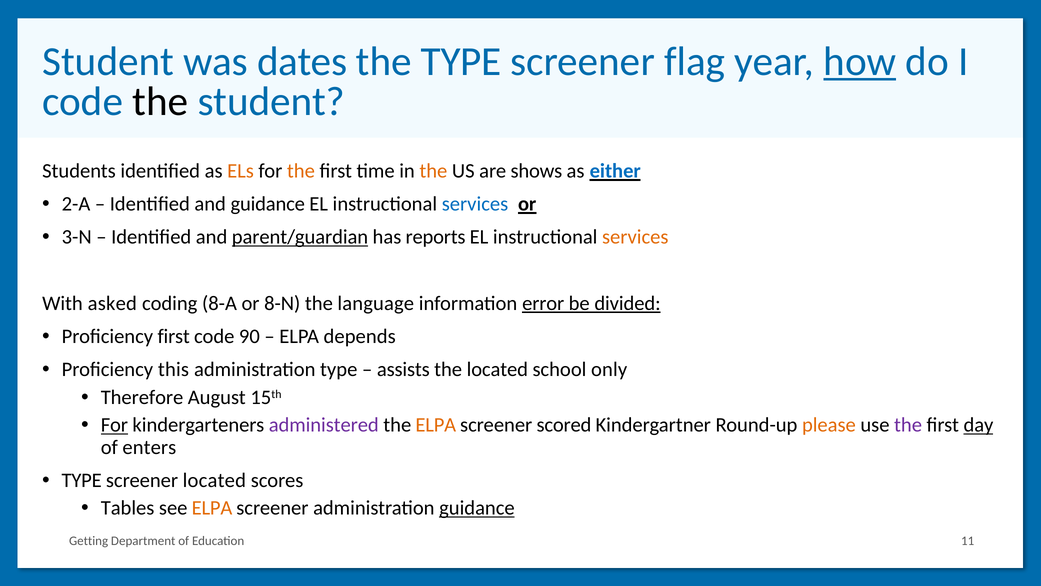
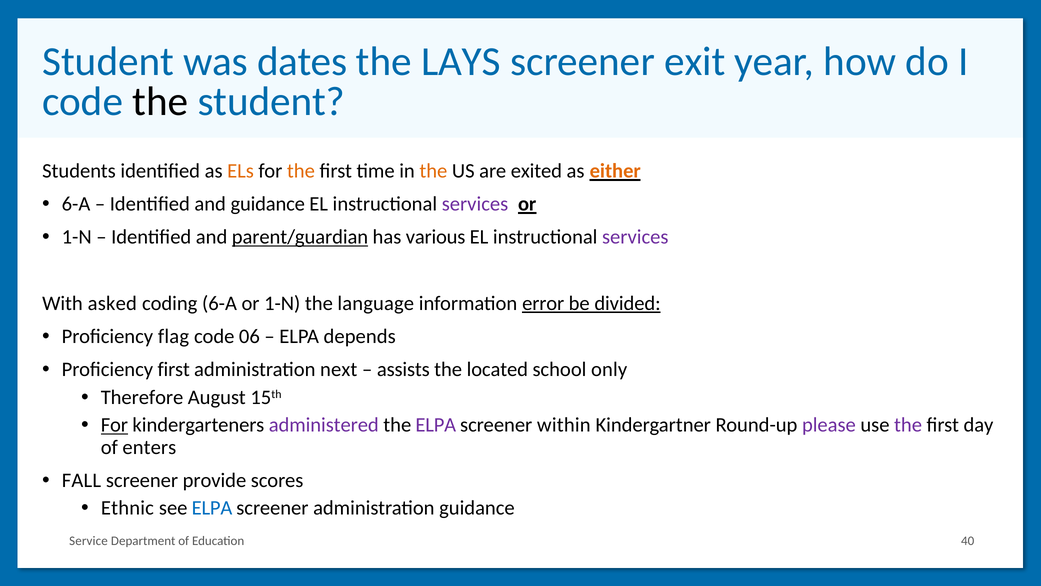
the TYPE: TYPE -> LAYS
flag: flag -> exit
how underline: present -> none
shows: shows -> exited
either colour: blue -> orange
2-A at (76, 204): 2-A -> 6-A
services at (475, 204) colour: blue -> purple
3-N at (77, 237): 3-N -> 1-N
reports: reports -> various
services at (635, 237) colour: orange -> purple
coding 8-A: 8-A -> 6-A
or 8-N: 8-N -> 1-N
Proficiency first: first -> flag
90: 90 -> 06
Proficiency this: this -> first
administration type: type -> next
ELPA at (436, 425) colour: orange -> purple
scored: scored -> within
please colour: orange -> purple
day underline: present -> none
TYPE at (82, 480): TYPE -> FALL
screener located: located -> provide
Tables: Tables -> Ethnic
ELPA at (212, 508) colour: orange -> blue
guidance at (477, 508) underline: present -> none
Getting: Getting -> Service
11: 11 -> 40
